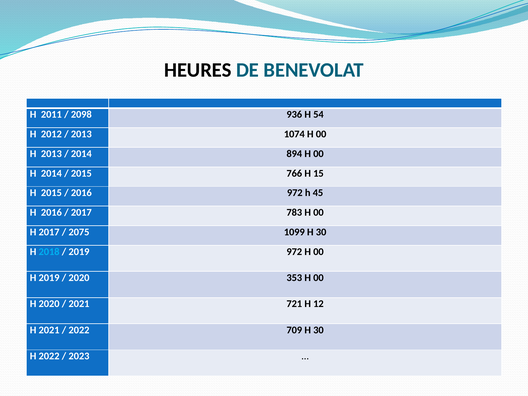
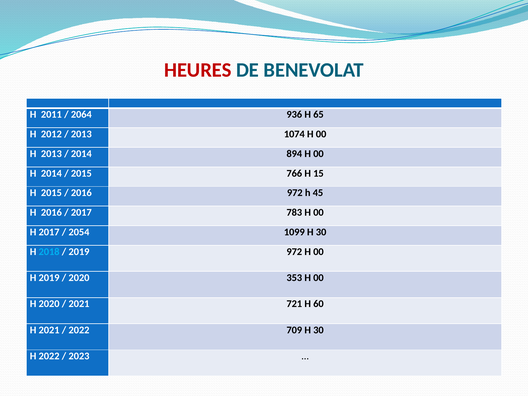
HEURES colour: black -> red
2098: 2098 -> 2064
54: 54 -> 65
2075: 2075 -> 2054
12: 12 -> 60
